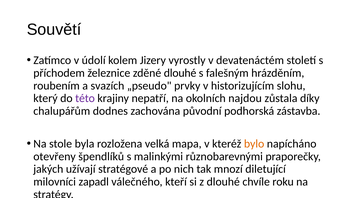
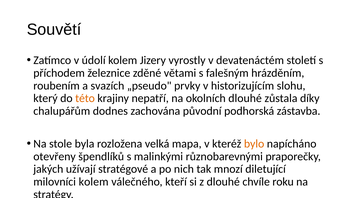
zděné dlouhé: dlouhé -> větami
této colour: purple -> orange
okolních najdou: najdou -> dlouhé
milovníci zapadl: zapadl -> kolem
